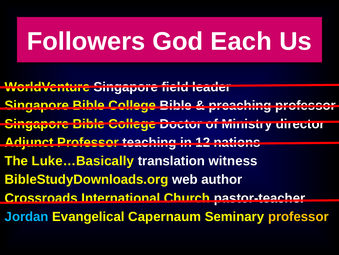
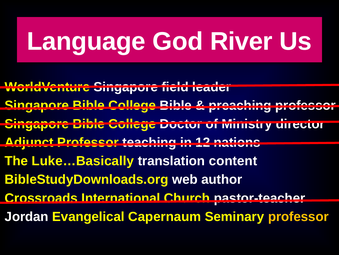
Followers: Followers -> Language
Each: Each -> River
witness: witness -> content
Jordan colour: light blue -> white
